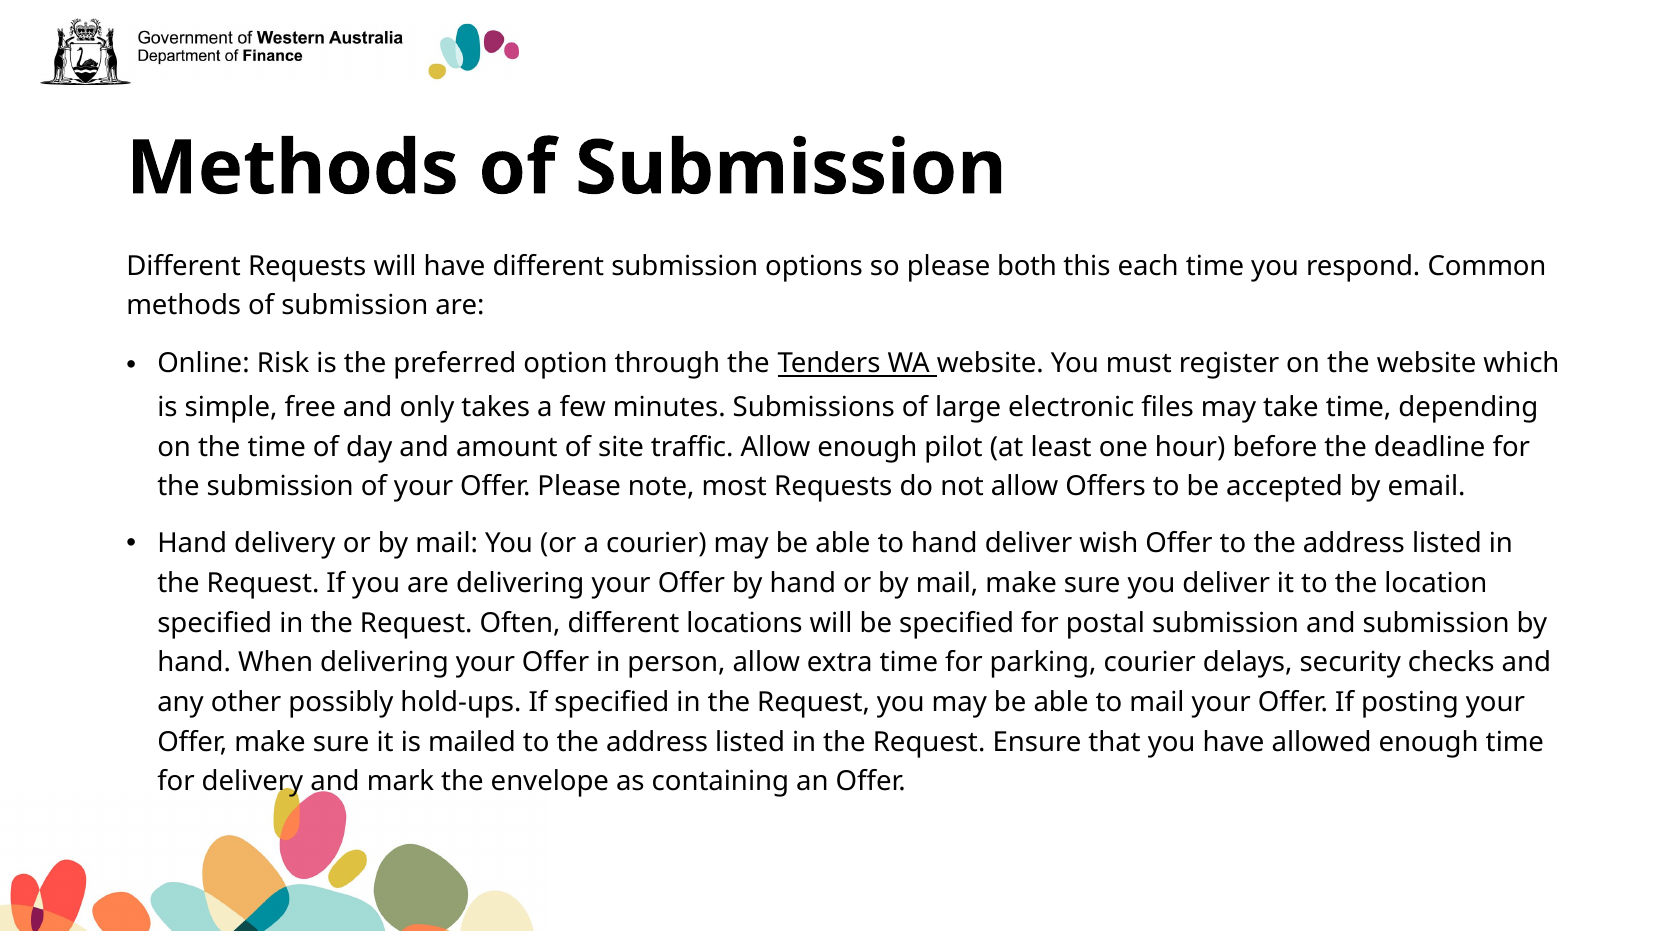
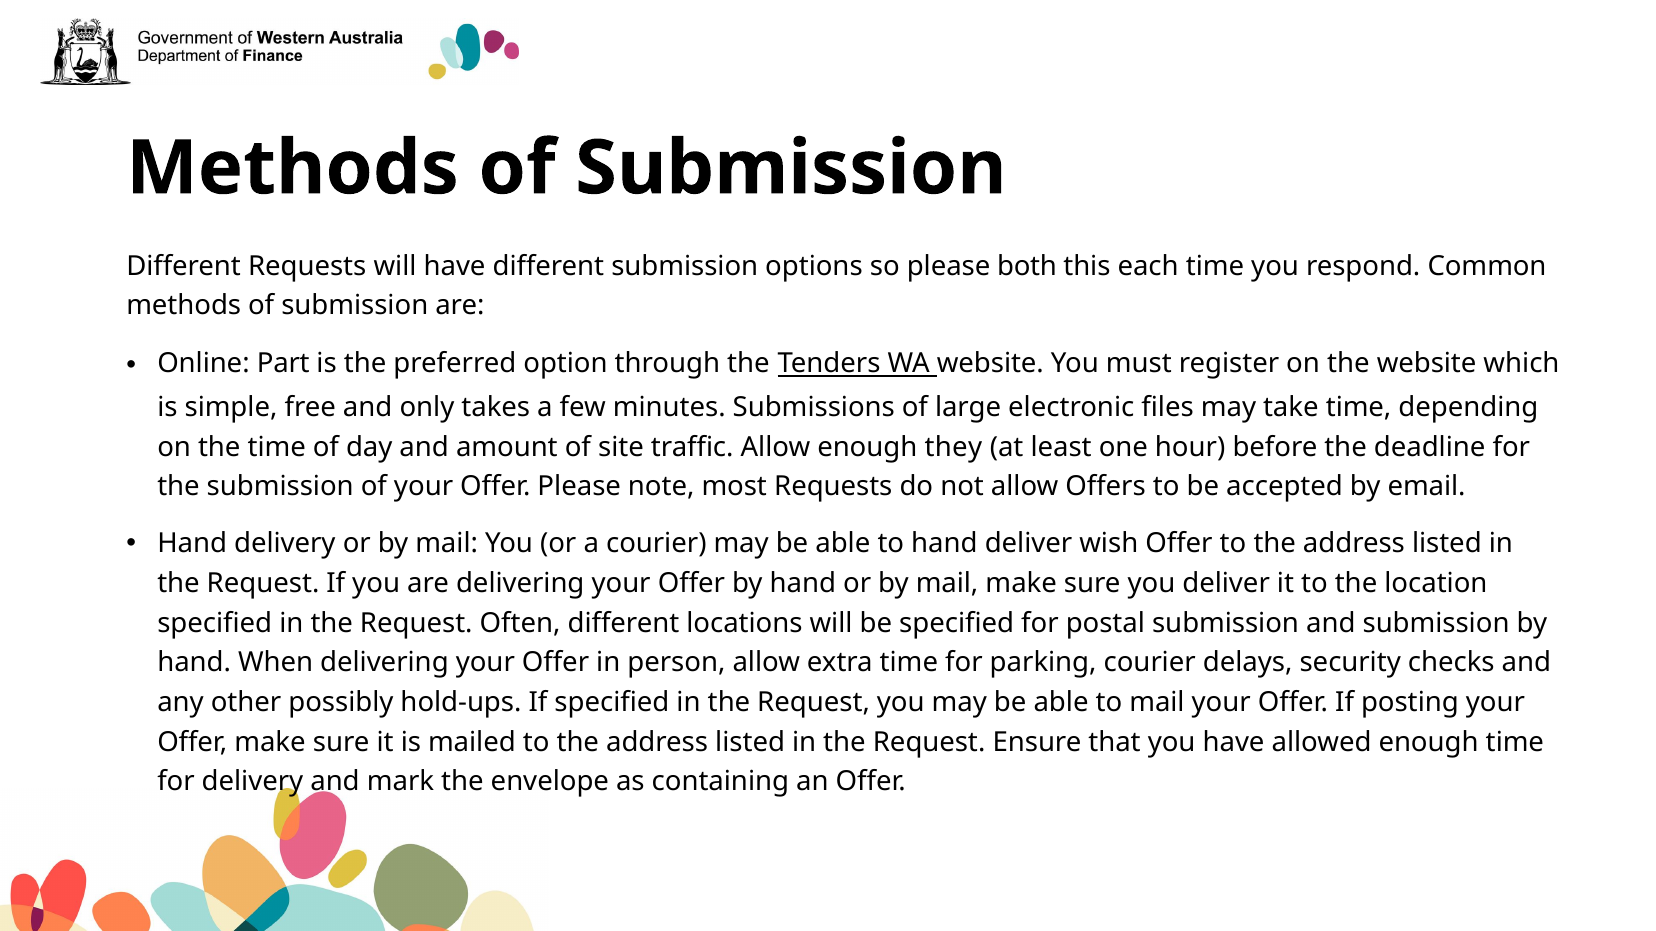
Risk: Risk -> Part
pilot: pilot -> they
